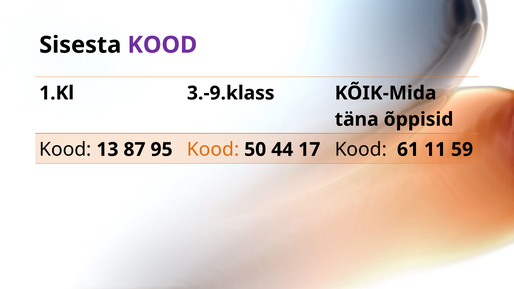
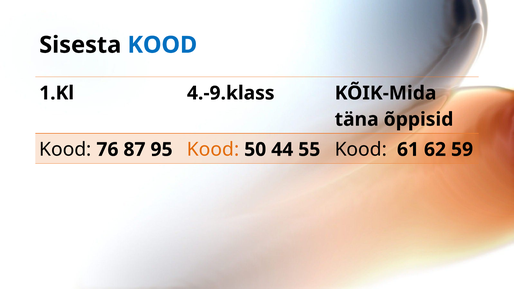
KOOD at (162, 45) colour: purple -> blue
3.-9.klass: 3.-9.klass -> 4.-9.klass
13: 13 -> 76
17: 17 -> 55
11: 11 -> 62
